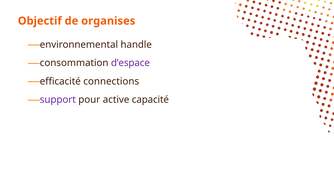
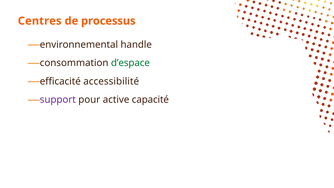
Objectif: Objectif -> Centres
organises: organises -> processus
d’espace colour: purple -> green
connections: connections -> accessibilité
